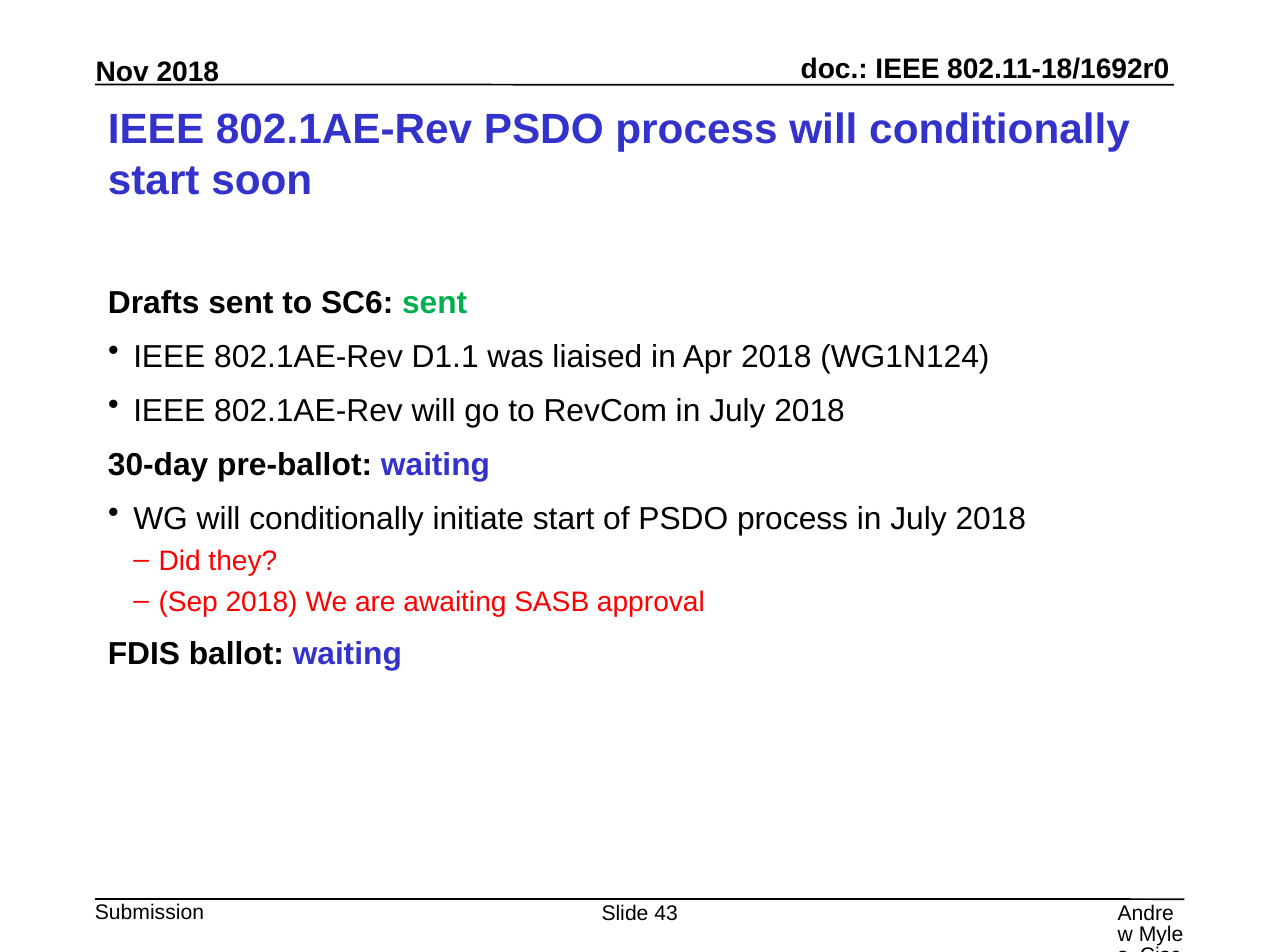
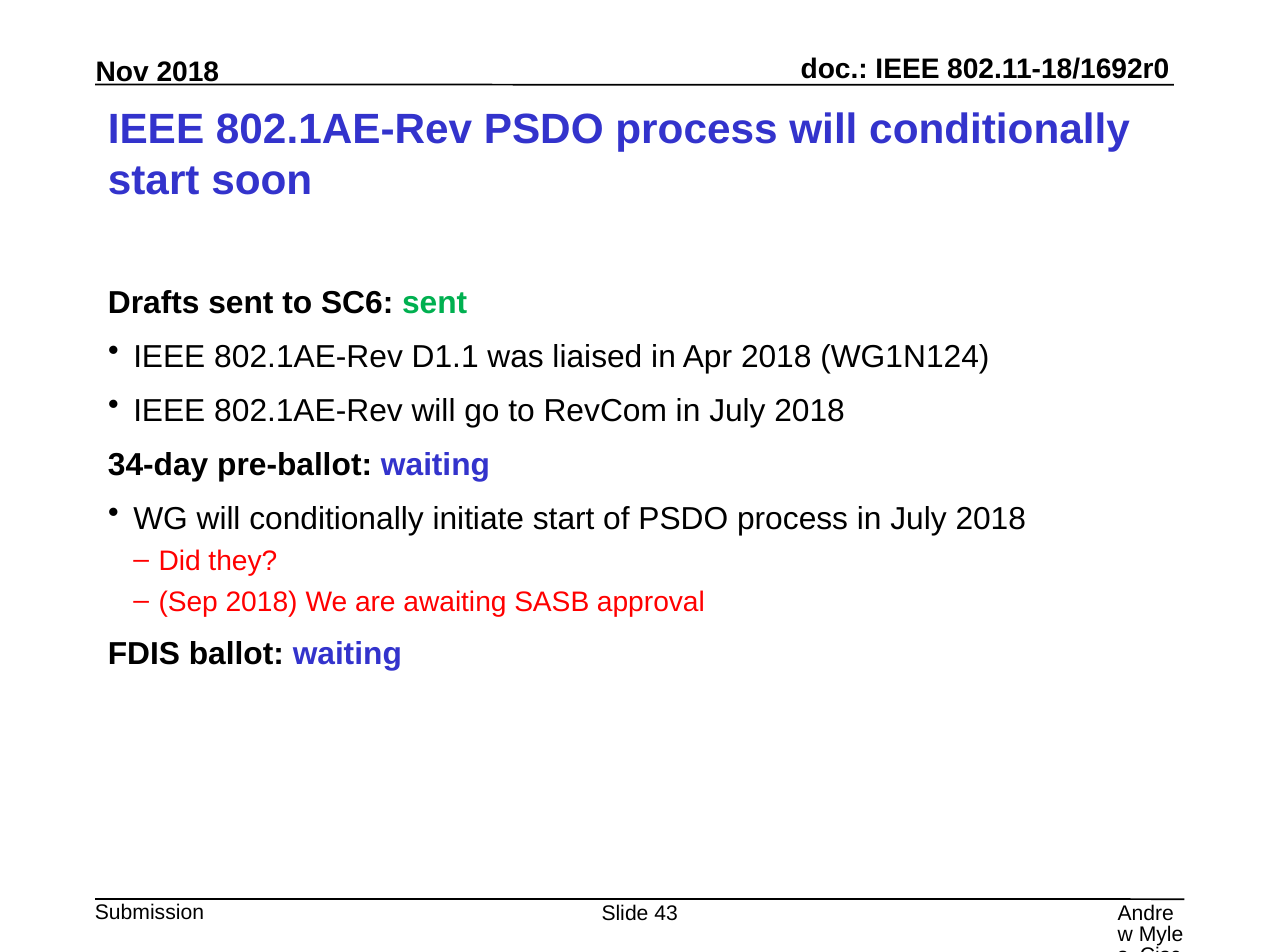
30-day: 30-day -> 34-day
